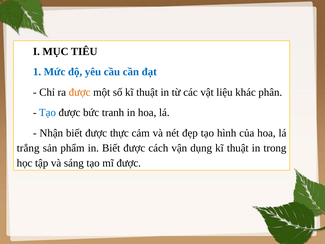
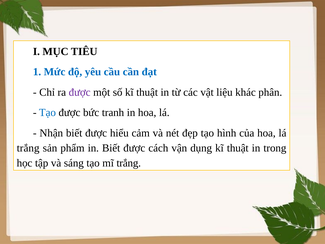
được at (80, 92) colour: orange -> purple
thực: thực -> hiểu
mĩ được: được -> trắng
